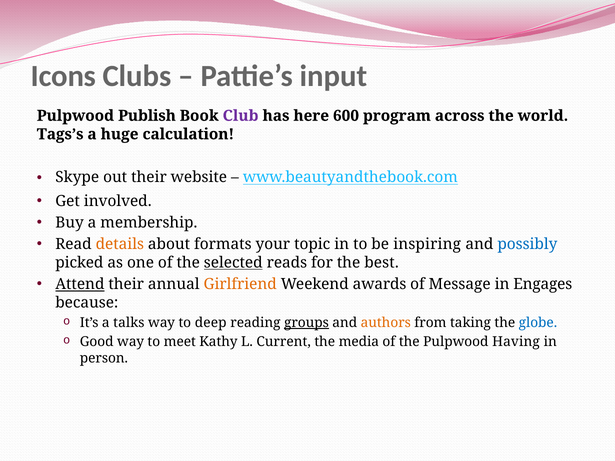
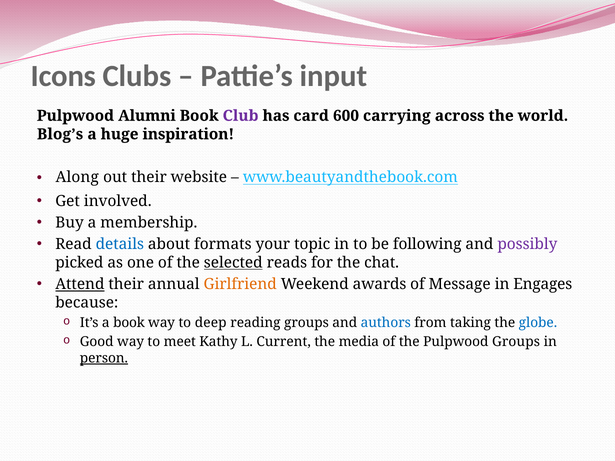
Publish: Publish -> Alumni
here: here -> card
program: program -> carrying
Tags’s: Tags’s -> Blog’s
calculation: calculation -> inspiration
Skype: Skype -> Along
details colour: orange -> blue
inspiring: inspiring -> following
possibly colour: blue -> purple
best: best -> chat
a talks: talks -> book
groups at (306, 323) underline: present -> none
authors colour: orange -> blue
Pulpwood Having: Having -> Groups
person underline: none -> present
